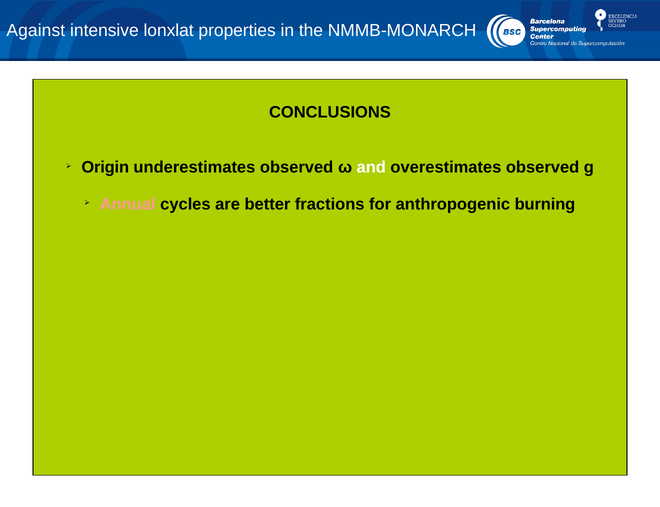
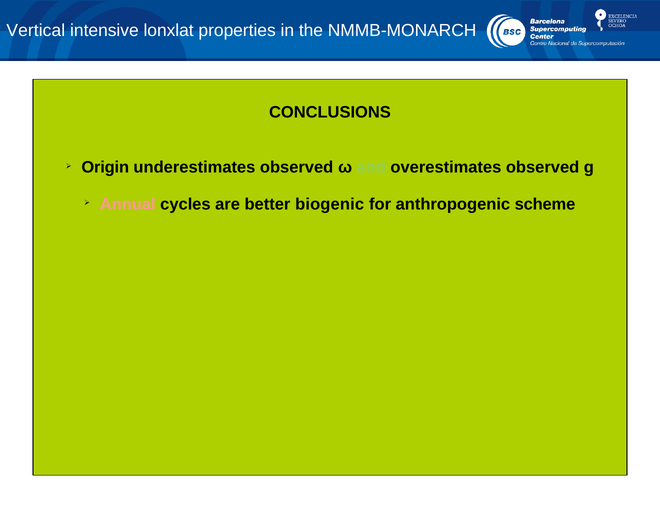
Against: Against -> Vertical
and colour: white -> light green
fractions: fractions -> biogenic
burning: burning -> scheme
